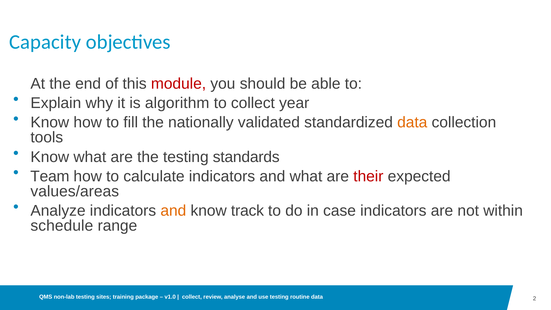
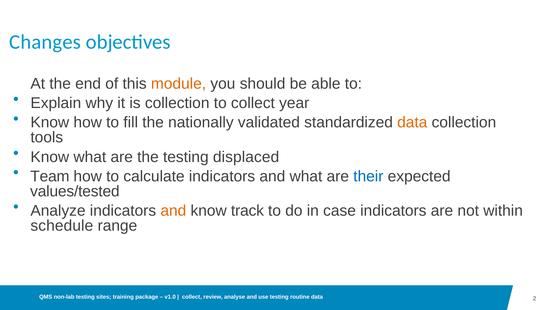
Capacity: Capacity -> Changes
module colour: red -> orange
is algorithm: algorithm -> collection
standards: standards -> displaced
their colour: red -> blue
values/areas: values/areas -> values/tested
